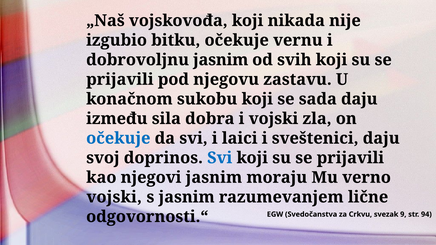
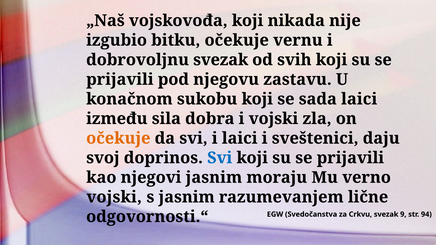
dobrovoljnu jasnim: jasnim -> svezak
sada daju: daju -> laici
očekuje at (118, 138) colour: blue -> orange
